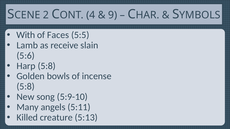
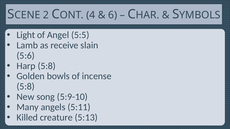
9: 9 -> 6
With: With -> Light
Faces: Faces -> Angel
